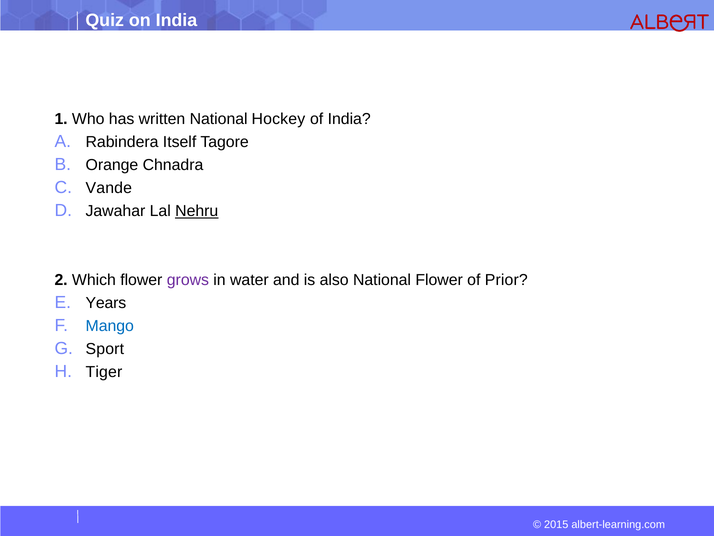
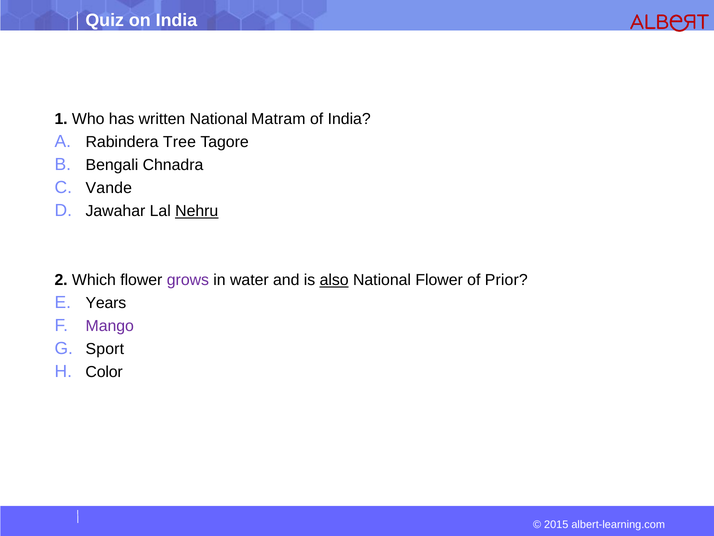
Hockey: Hockey -> Matram
Itself: Itself -> Tree
Orange: Orange -> Bengali
also underline: none -> present
Mango colour: blue -> purple
Tiger: Tiger -> Color
